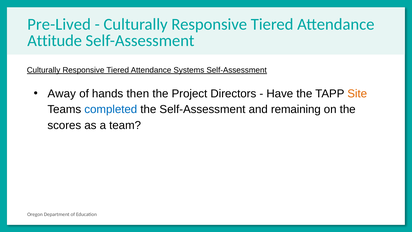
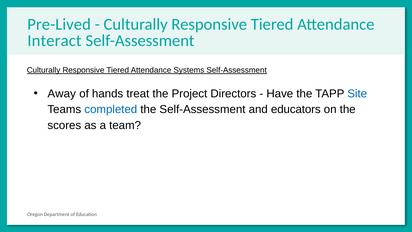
Attitude: Attitude -> Interact
then: then -> treat
Site colour: orange -> blue
remaining: remaining -> educators
